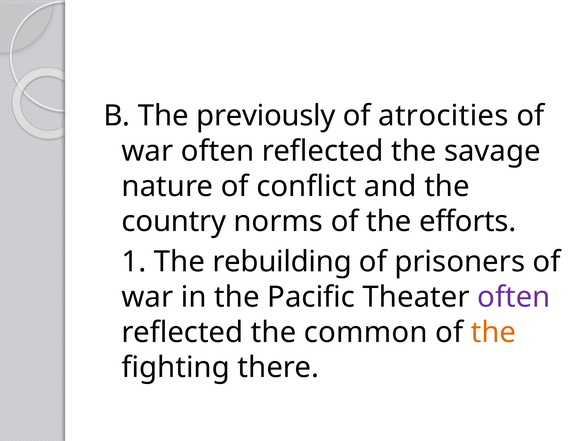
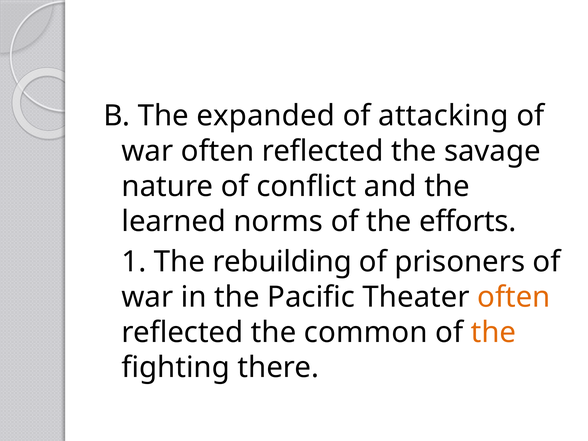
previously: previously -> expanded
atrocities: atrocities -> attacking
country: country -> learned
often at (514, 297) colour: purple -> orange
